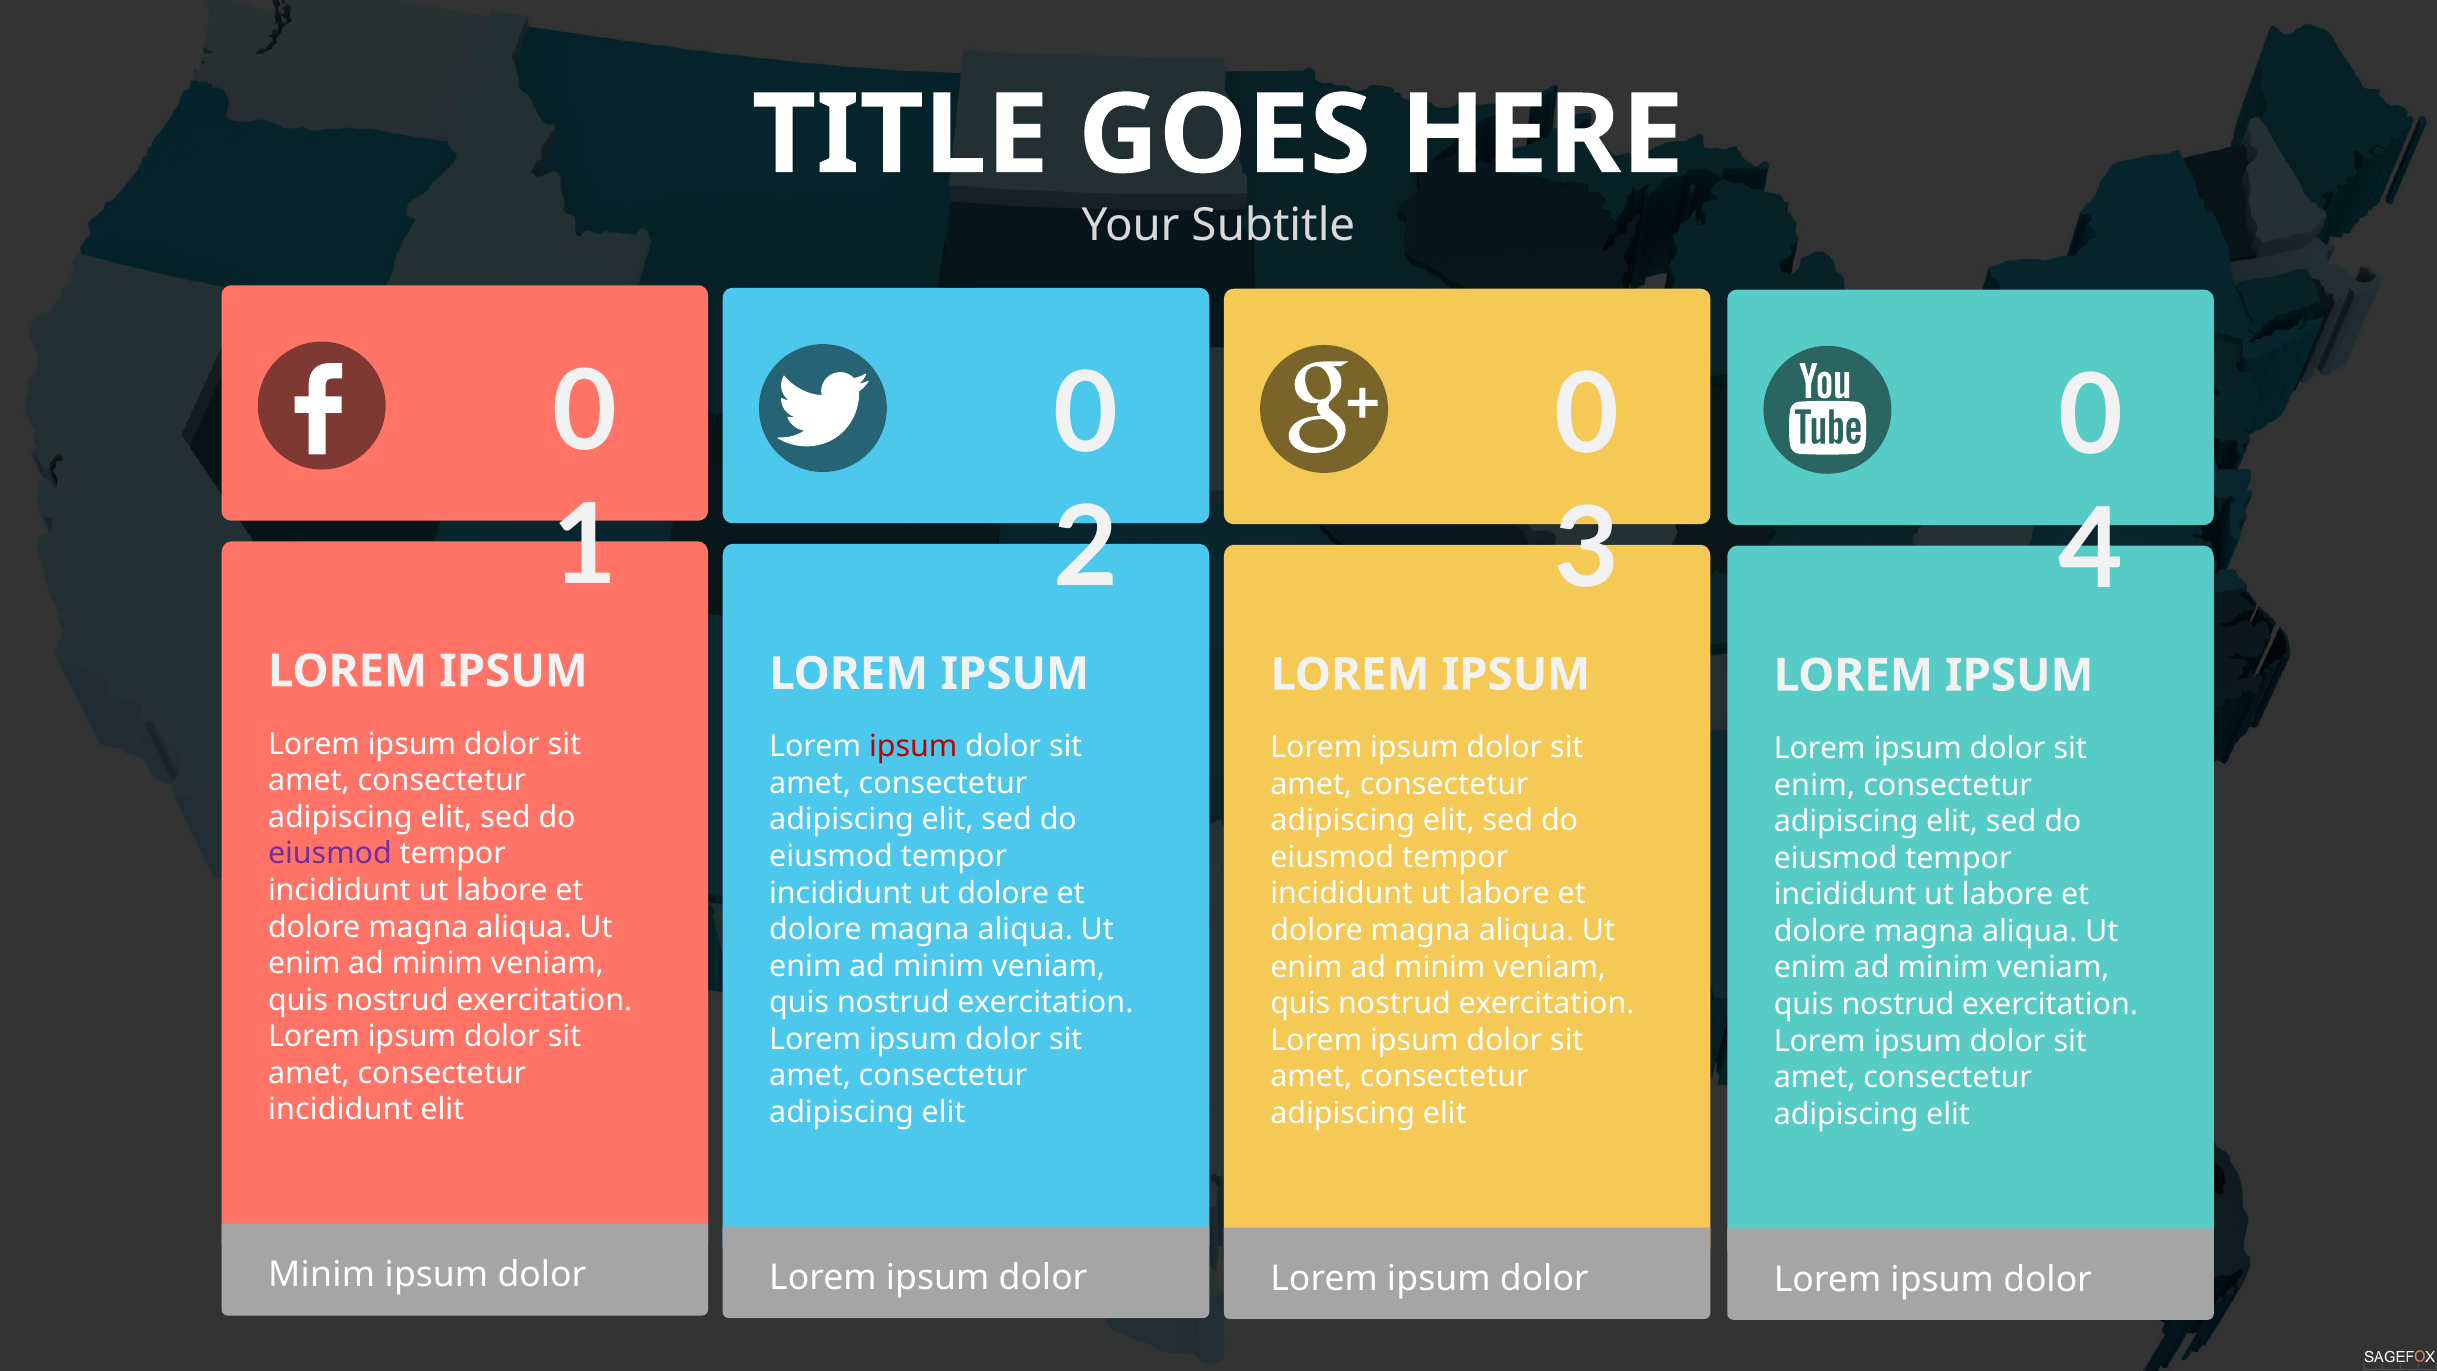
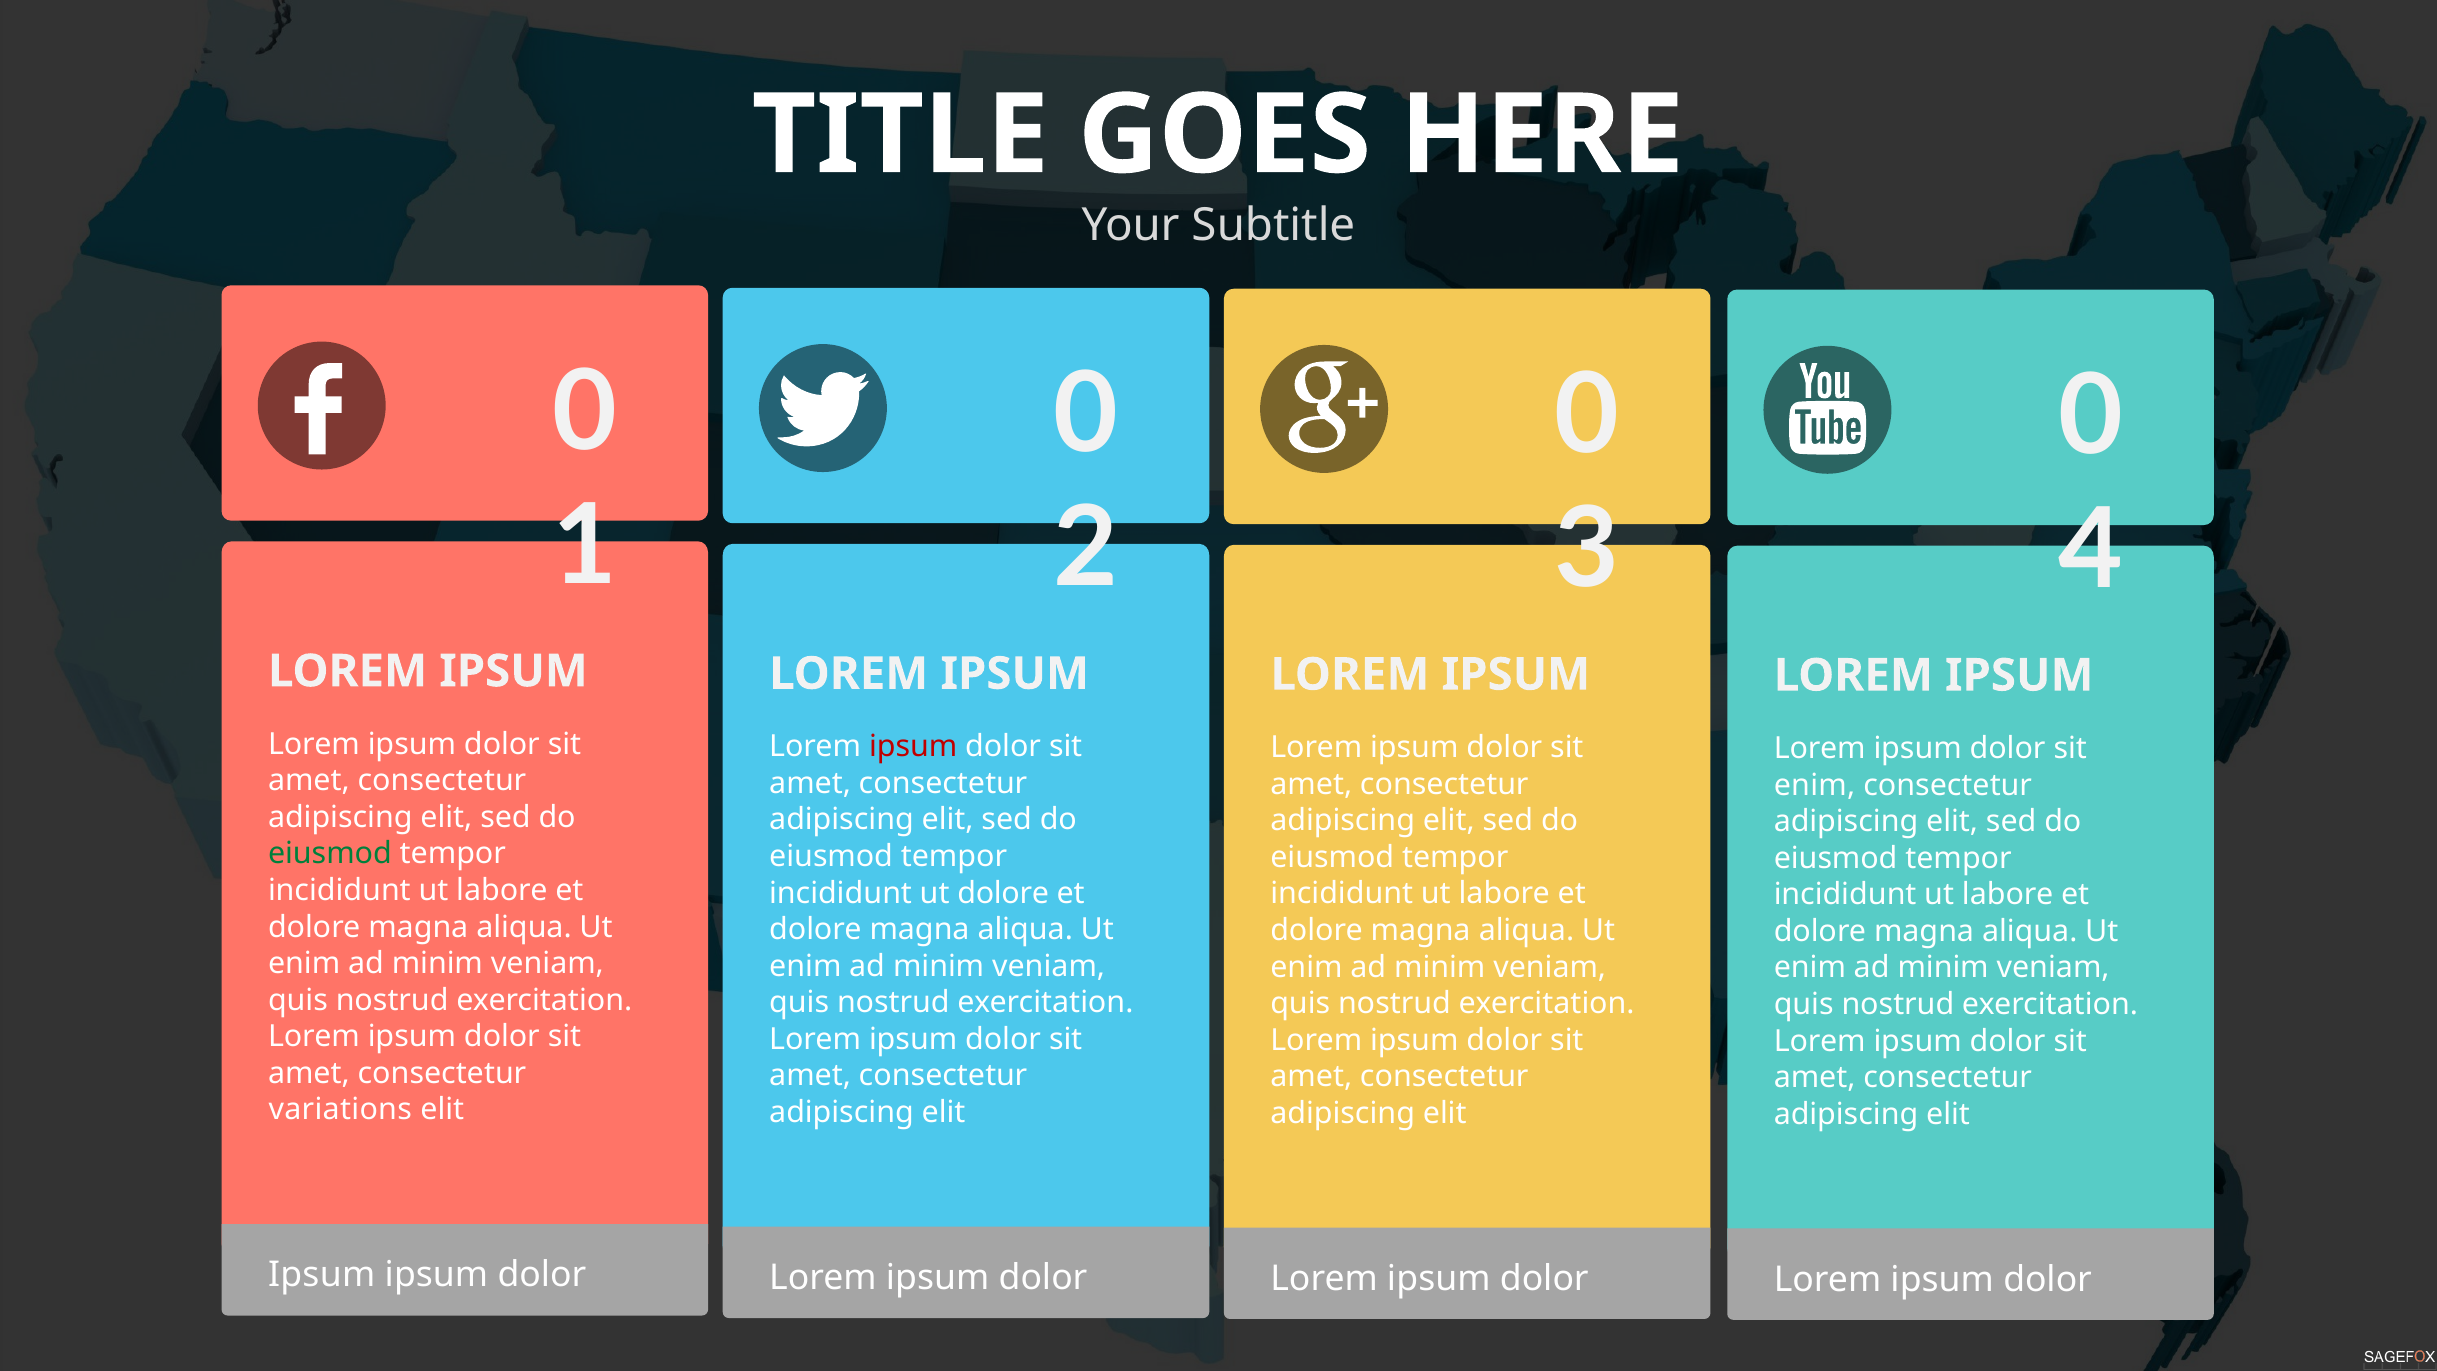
eiusmod at (330, 854) colour: purple -> green
incididunt at (340, 1110): incididunt -> variations
Minim at (322, 1275): Minim -> Ipsum
